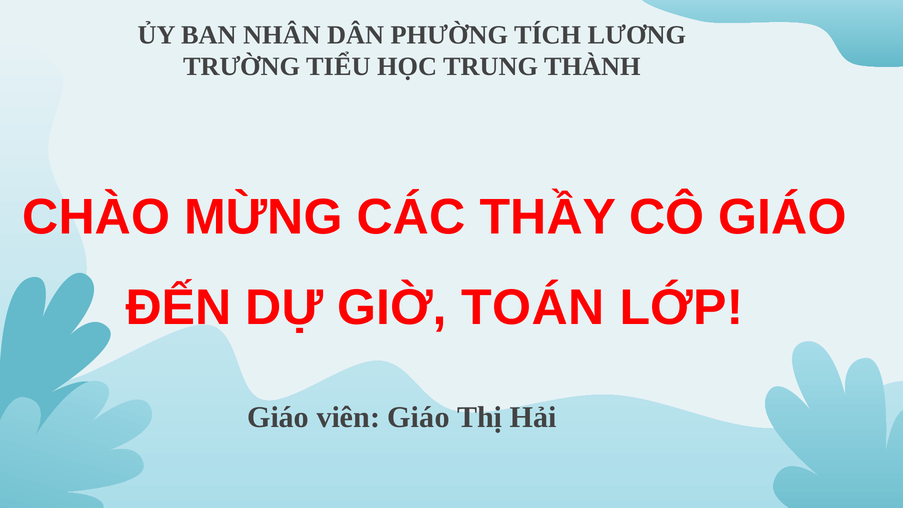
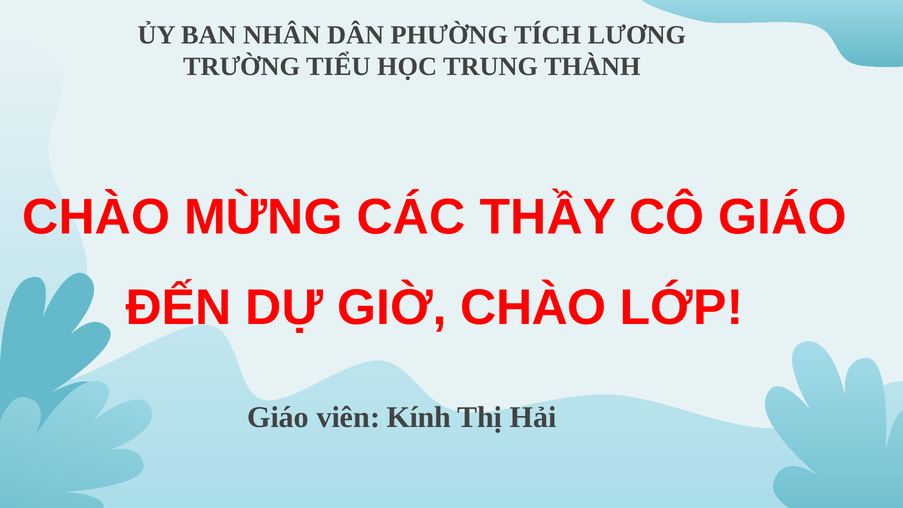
GIỜ TOÁN: TOÁN -> CHÀO
viên Giáo: Giáo -> Kính
